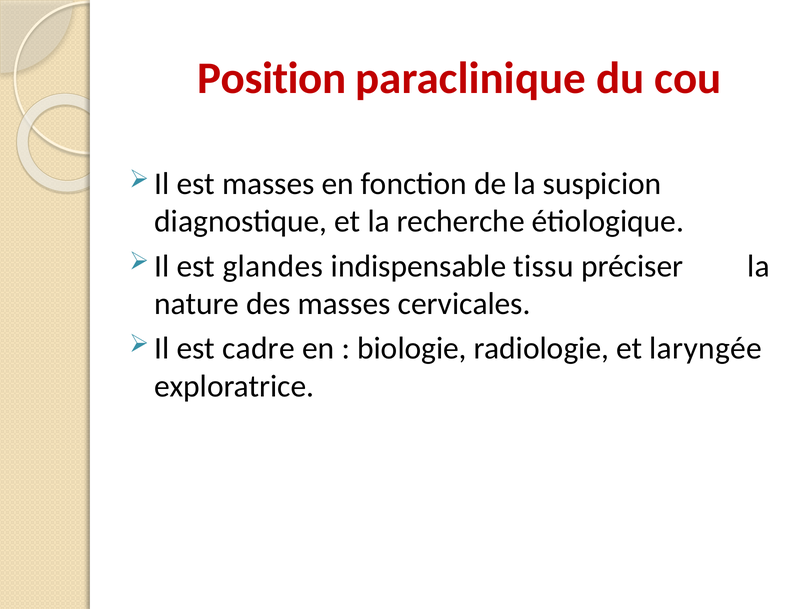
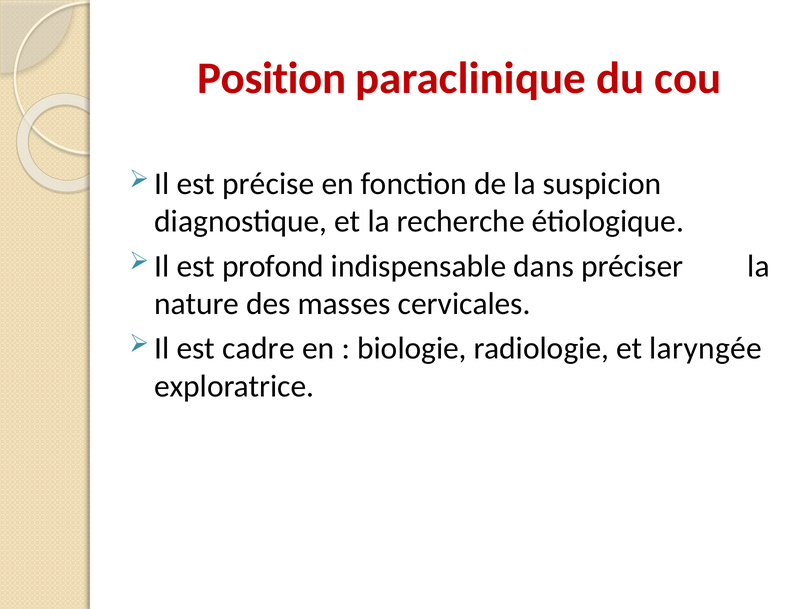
est masses: masses -> précise
glandes: glandes -> profond
tissu: tissu -> dans
